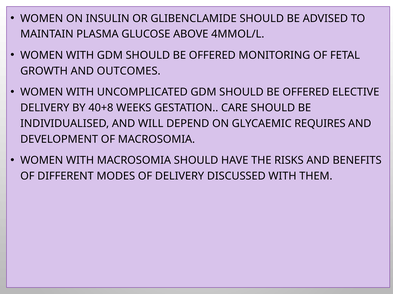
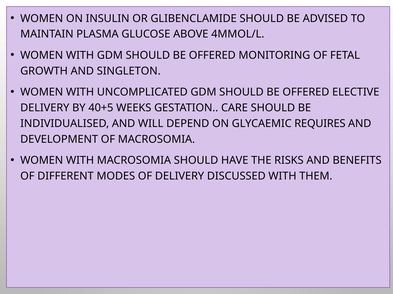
OUTCOMES: OUTCOMES -> SINGLETON
40+8: 40+8 -> 40+5
